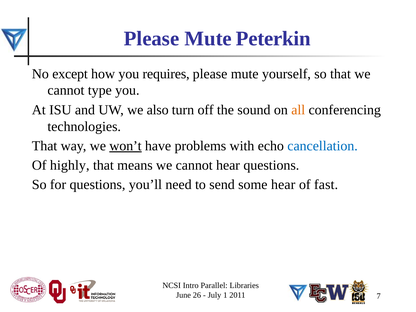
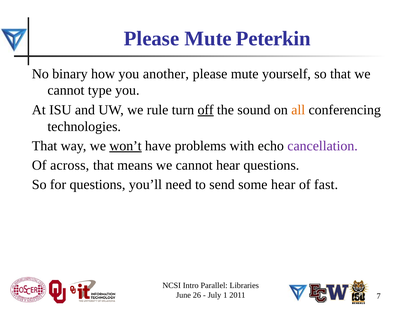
except: except -> binary
requires: requires -> another
also: also -> rule
off underline: none -> present
cancellation colour: blue -> purple
highly: highly -> across
